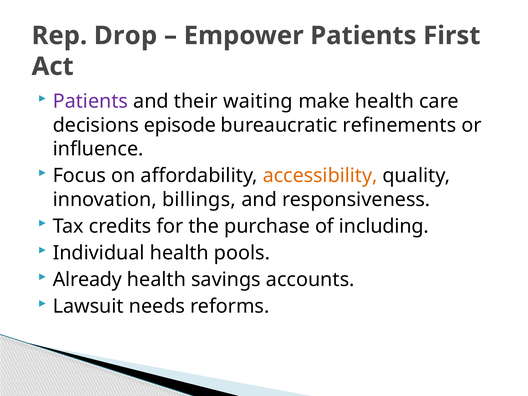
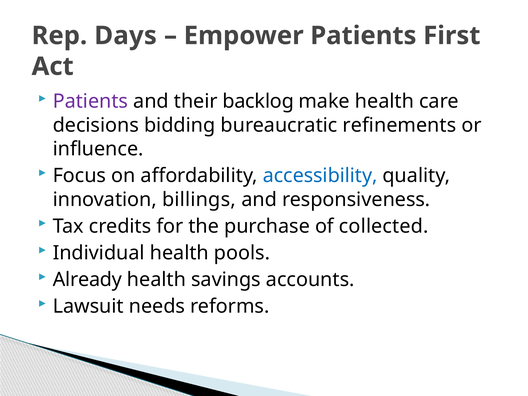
Drop: Drop -> Days
waiting: waiting -> backlog
episode: episode -> bidding
accessibility colour: orange -> blue
including: including -> collected
